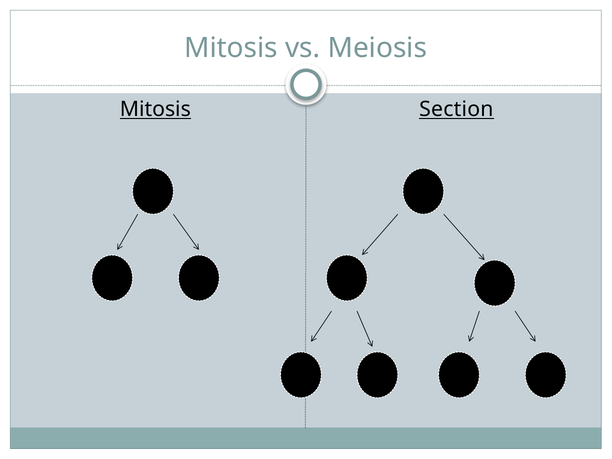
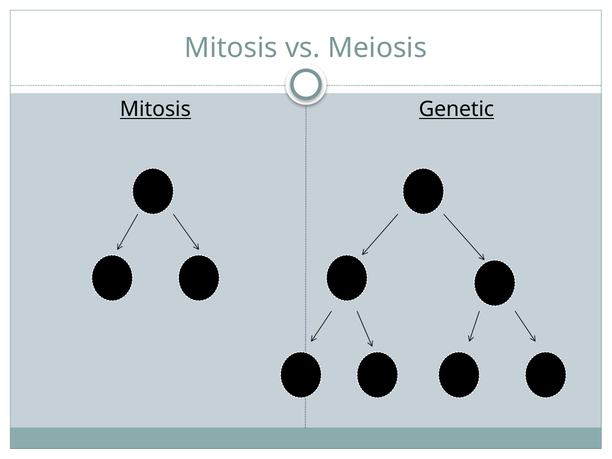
Section: Section -> Genetic
